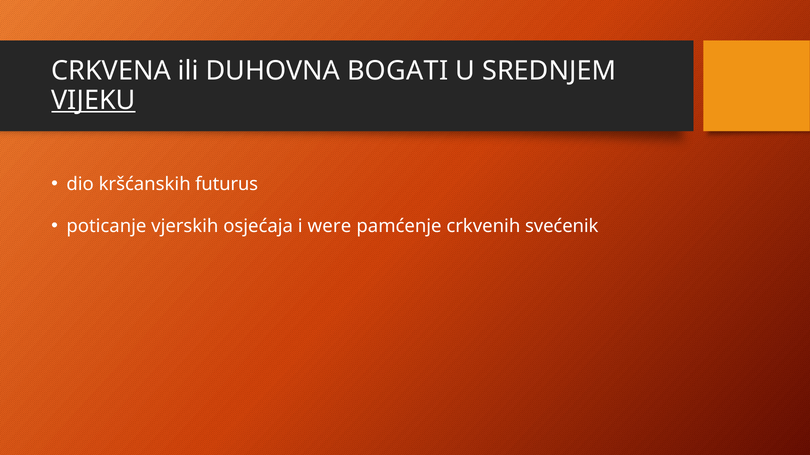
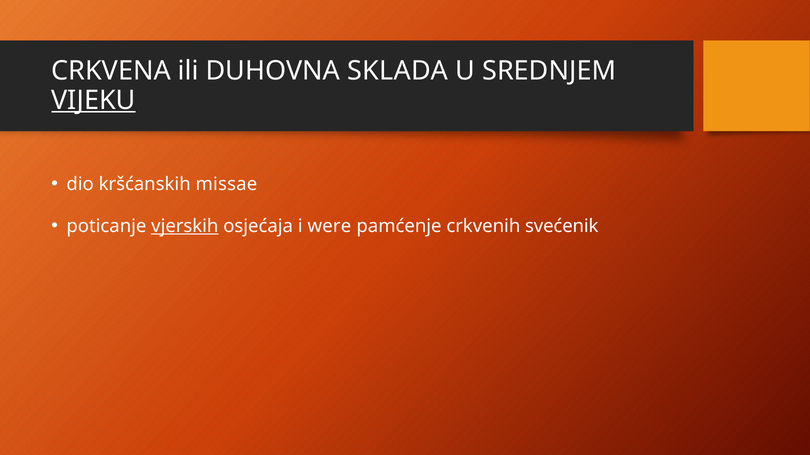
BOGATI: BOGATI -> SKLADA
futurus: futurus -> missae
vjerskih underline: none -> present
